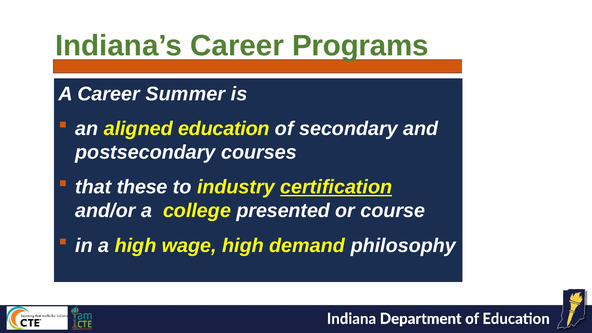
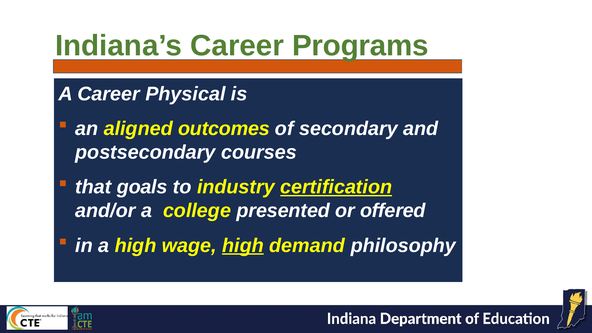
Summer: Summer -> Physical
education: education -> outcomes
these: these -> goals
course: course -> offered
high at (243, 246) underline: none -> present
